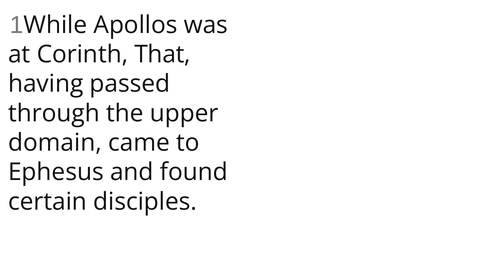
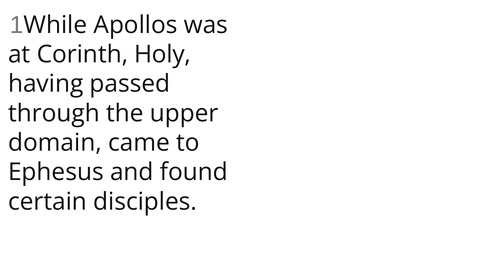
That: That -> Holy
